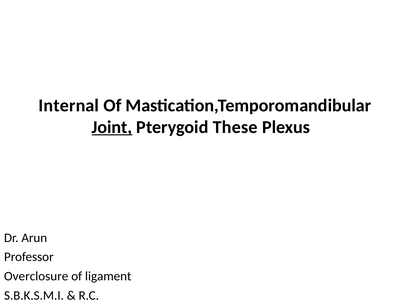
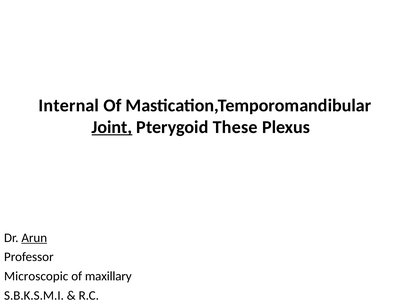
Arun underline: none -> present
Overclosure: Overclosure -> Microscopic
ligament: ligament -> maxillary
